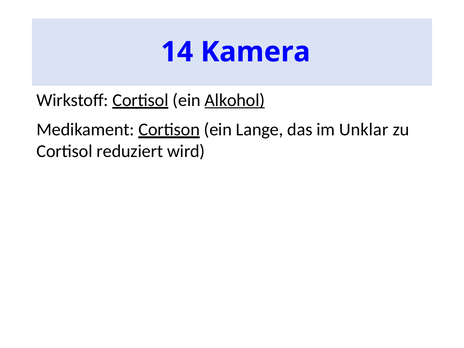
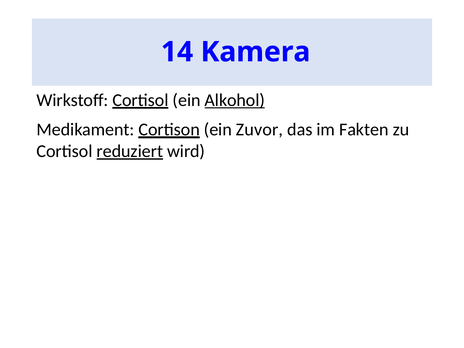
Lange: Lange -> Zuvor
Unklar: Unklar -> Fakten
reduziert underline: none -> present
